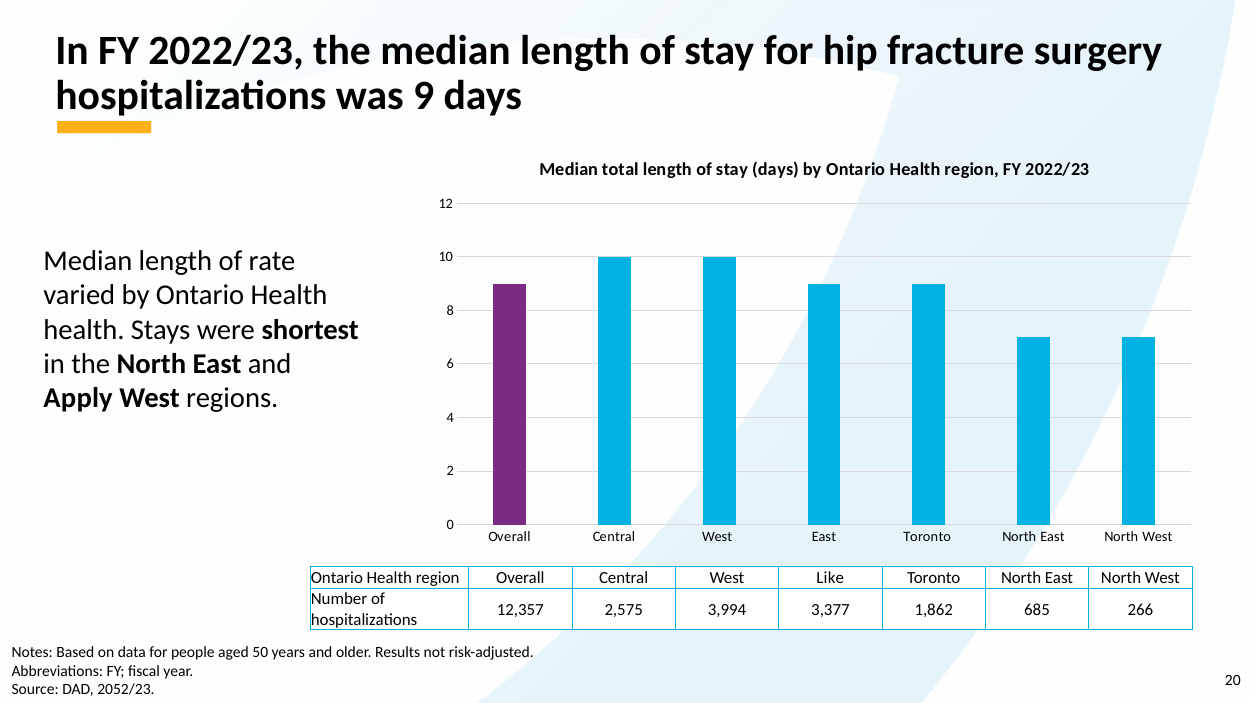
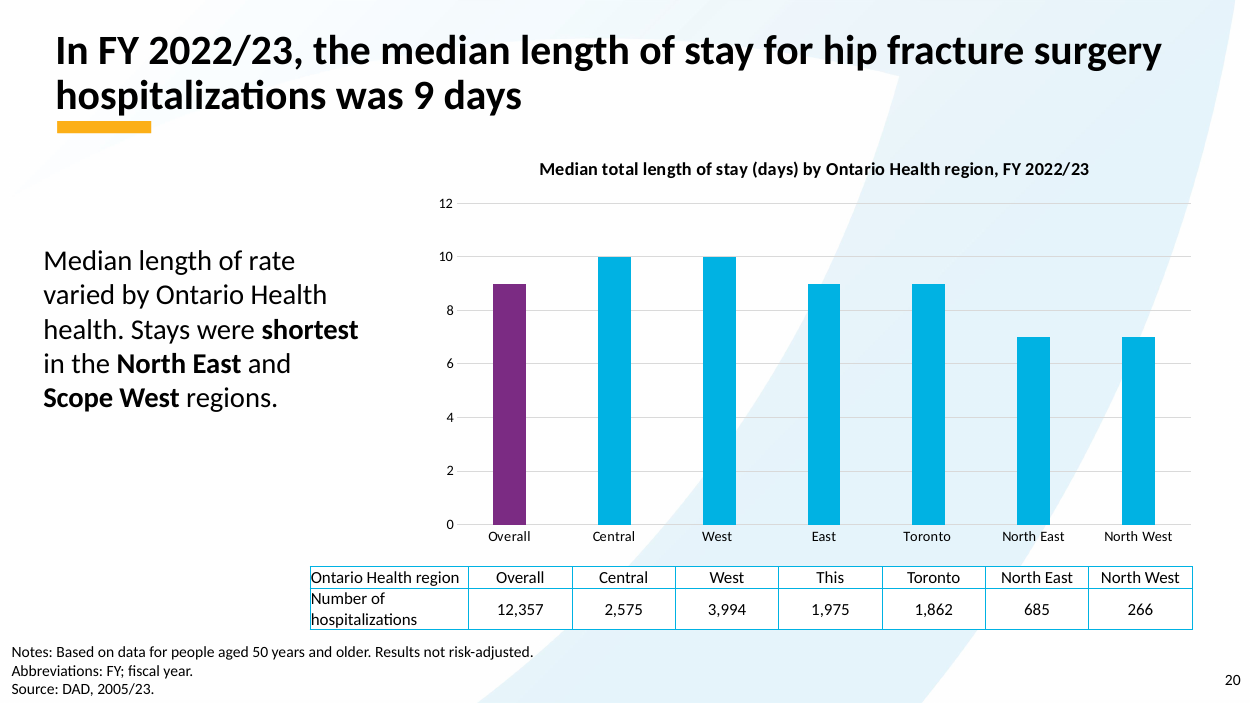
Apply: Apply -> Scope
Like: Like -> This
3,377: 3,377 -> 1,975
2052/23: 2052/23 -> 2005/23
